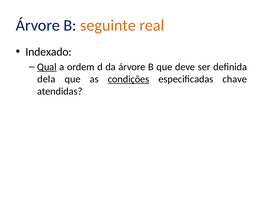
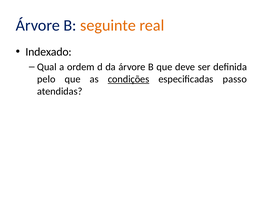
Qual underline: present -> none
dela: dela -> pelo
chave: chave -> passo
